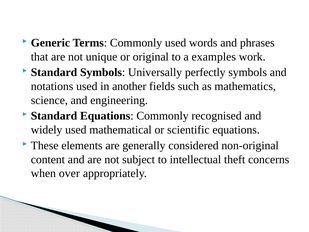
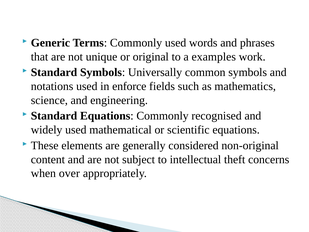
perfectly: perfectly -> common
another: another -> enforce
